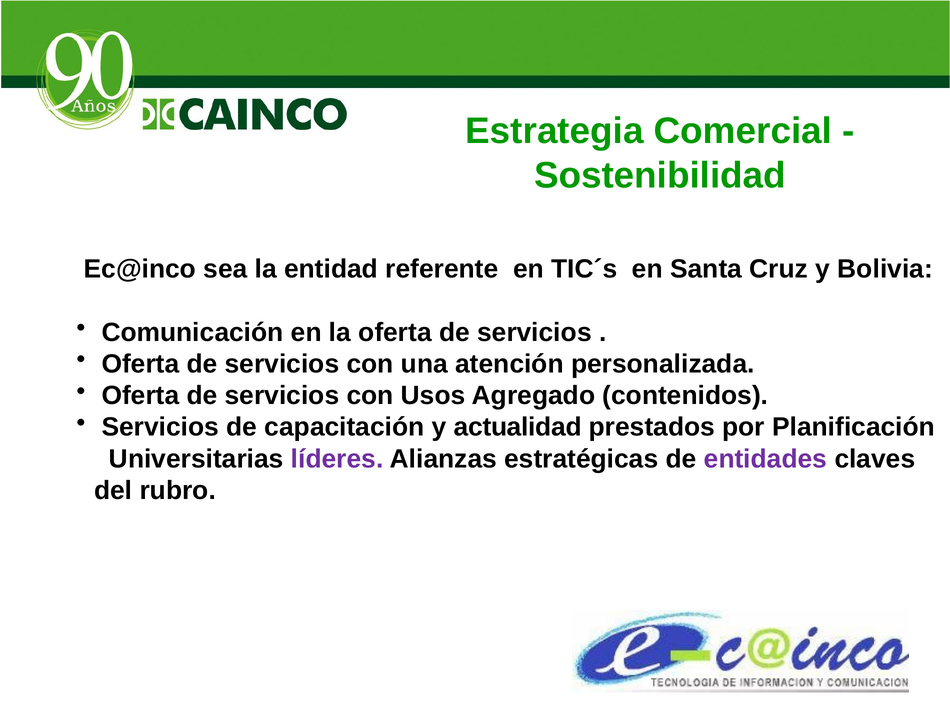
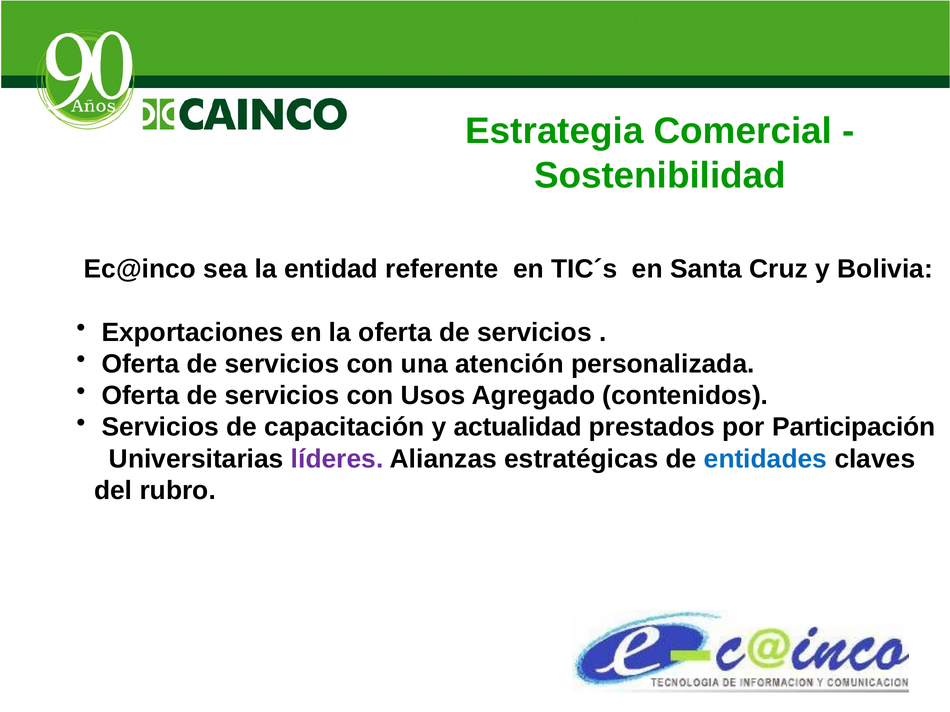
Comunicación: Comunicación -> Exportaciones
Planificación: Planificación -> Participación
entidades colour: purple -> blue
